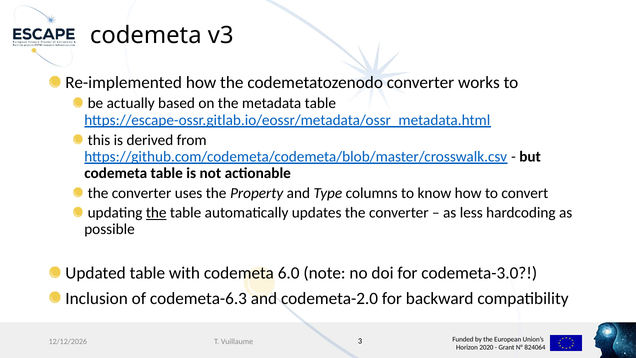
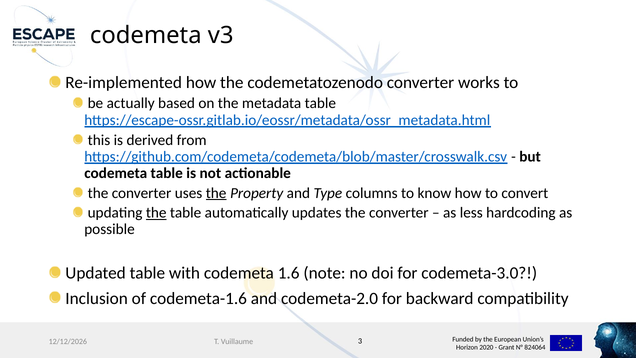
the at (216, 193) underline: none -> present
6.0: 6.0 -> 1.6
codemeta-6.3: codemeta-6.3 -> codemeta-1.6
